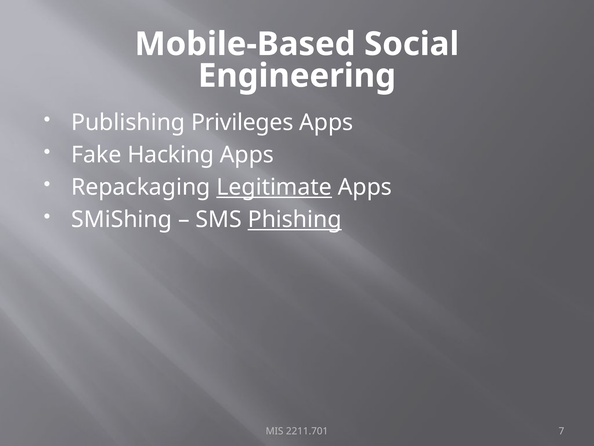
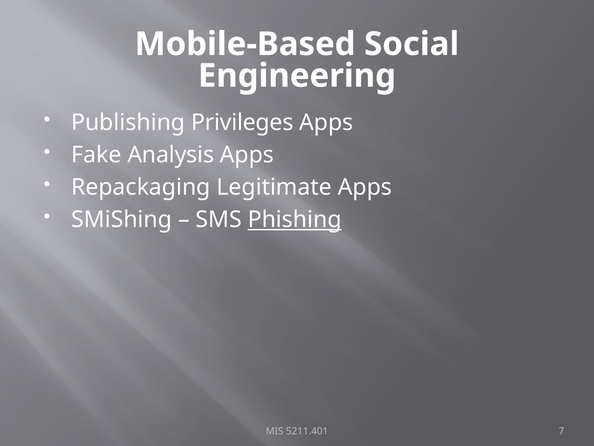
Hacking: Hacking -> Analysis
Legitimate underline: present -> none
2211.701: 2211.701 -> 5211.401
